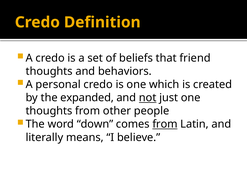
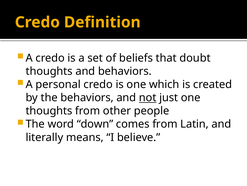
friend: friend -> doubt
the expanded: expanded -> behaviors
from at (165, 124) underline: present -> none
